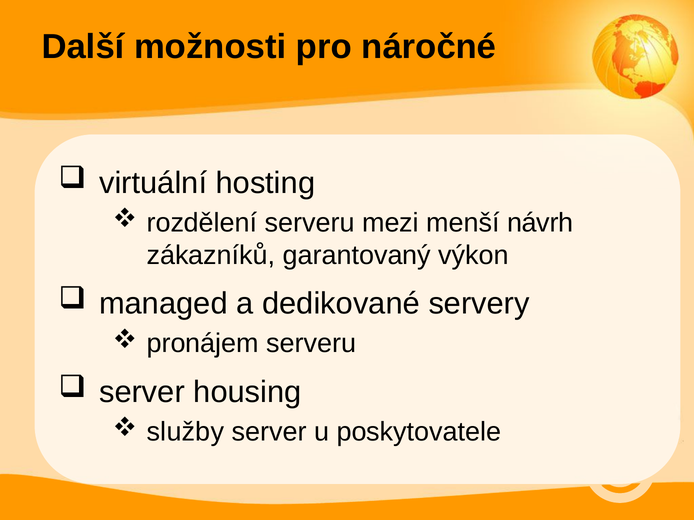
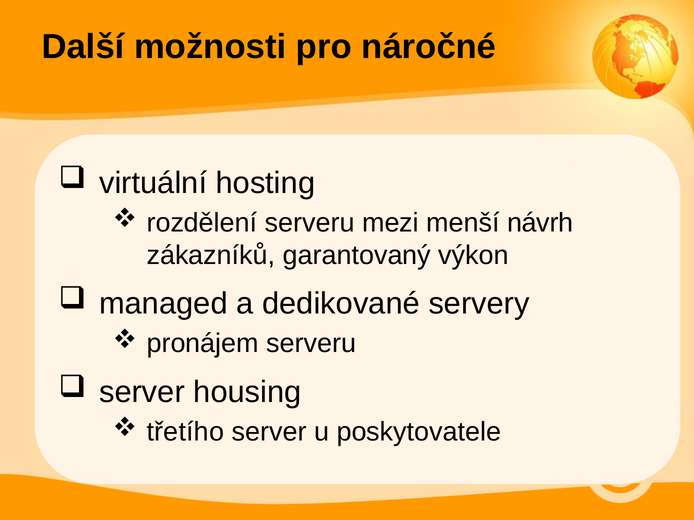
služby: služby -> třetího
